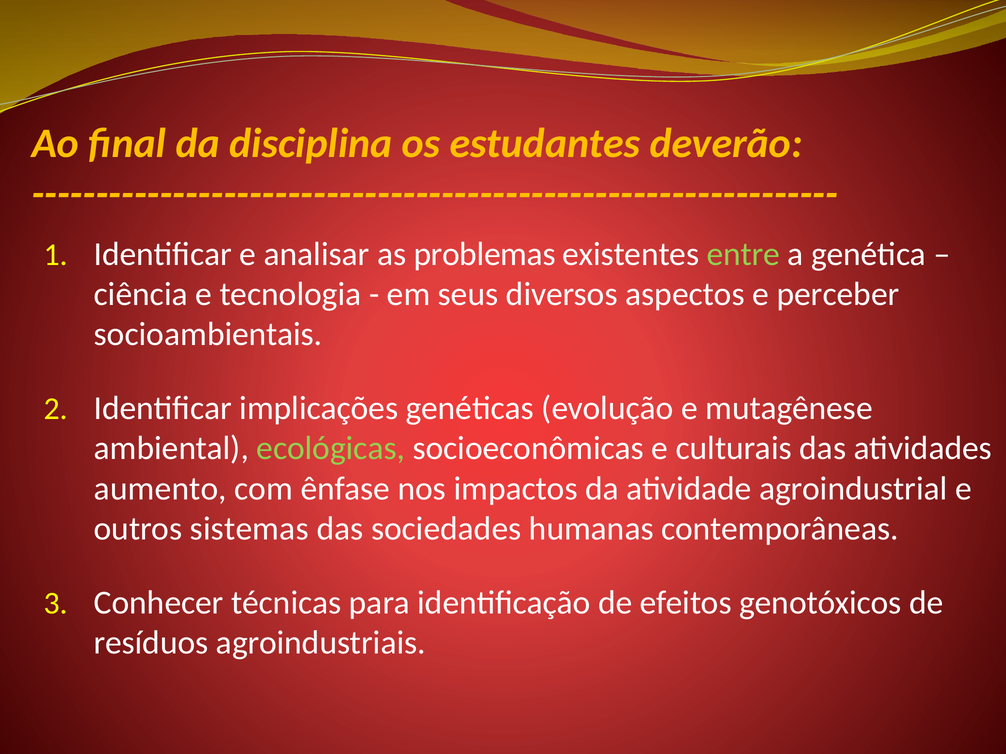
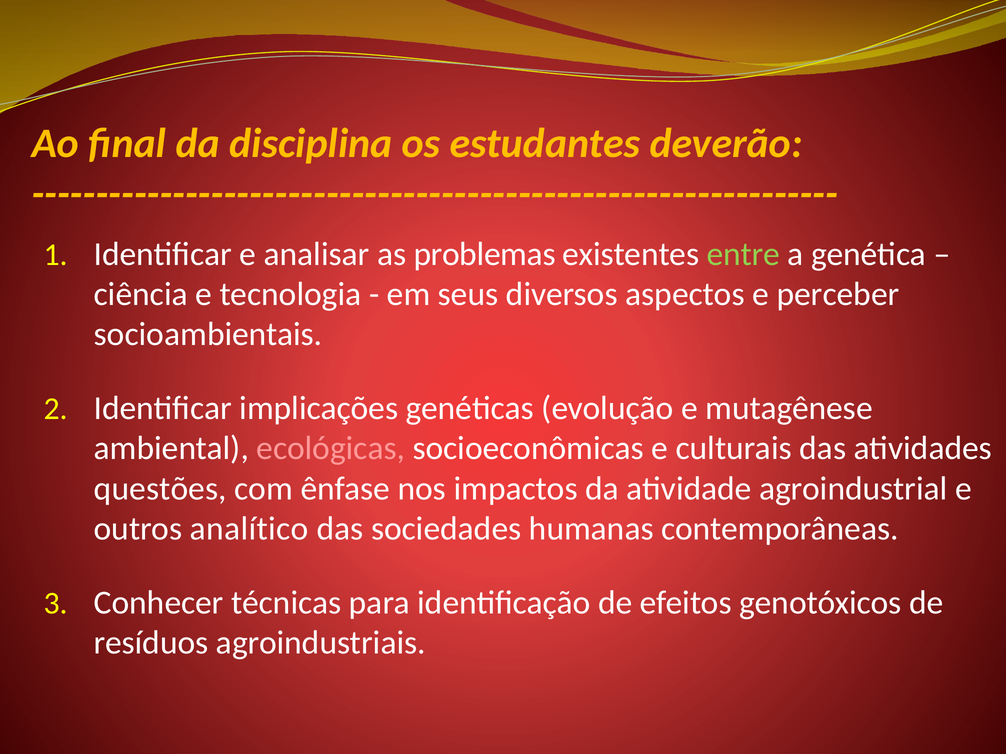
ecológicas colour: light green -> pink
aumento: aumento -> questões
sistemas: sistemas -> analítico
